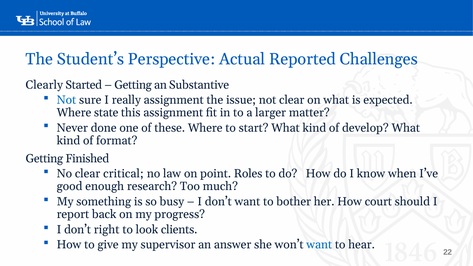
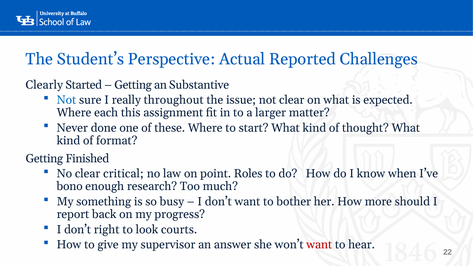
really assignment: assignment -> throughout
state: state -> each
develop: develop -> thought
good: good -> bono
court: court -> more
clients: clients -> courts
want at (319, 245) colour: blue -> red
